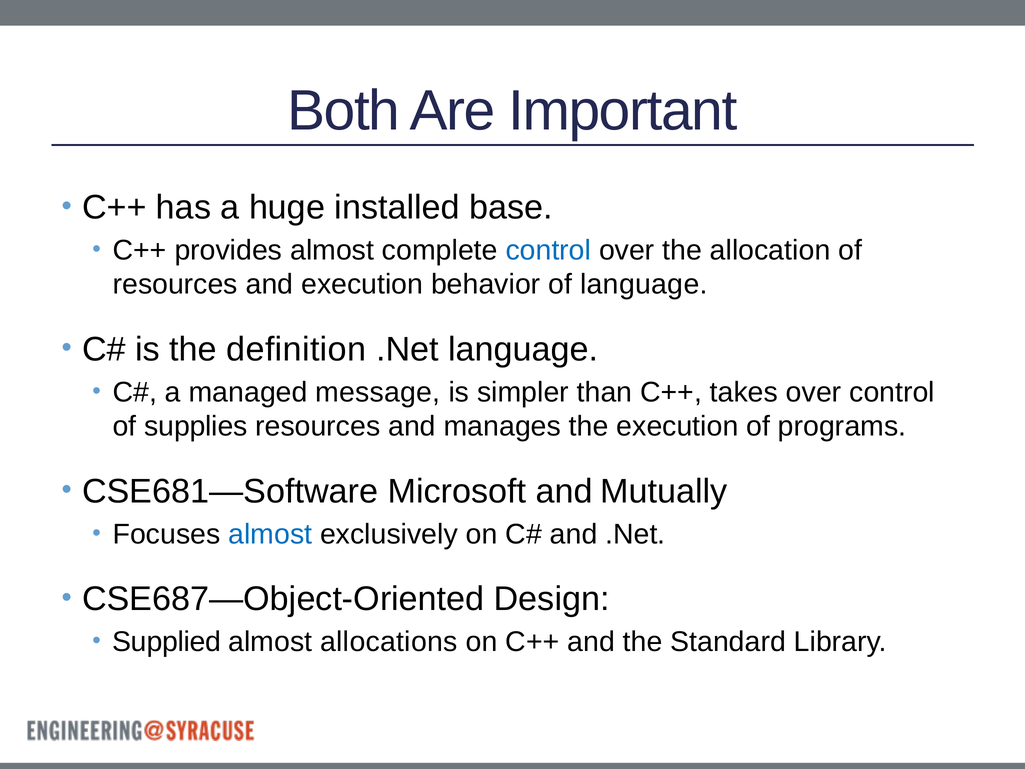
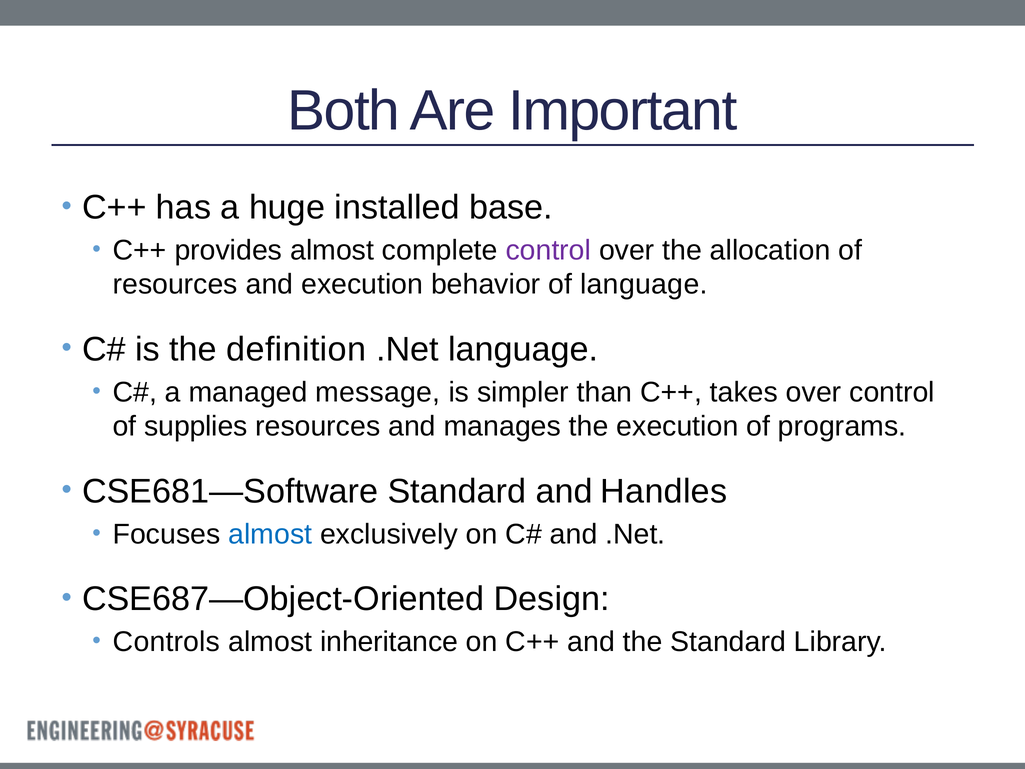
control at (548, 250) colour: blue -> purple
CSE681—Software Microsoft: Microsoft -> Standard
Mutually: Mutually -> Handles
Supplied: Supplied -> Controls
allocations: allocations -> inheritance
